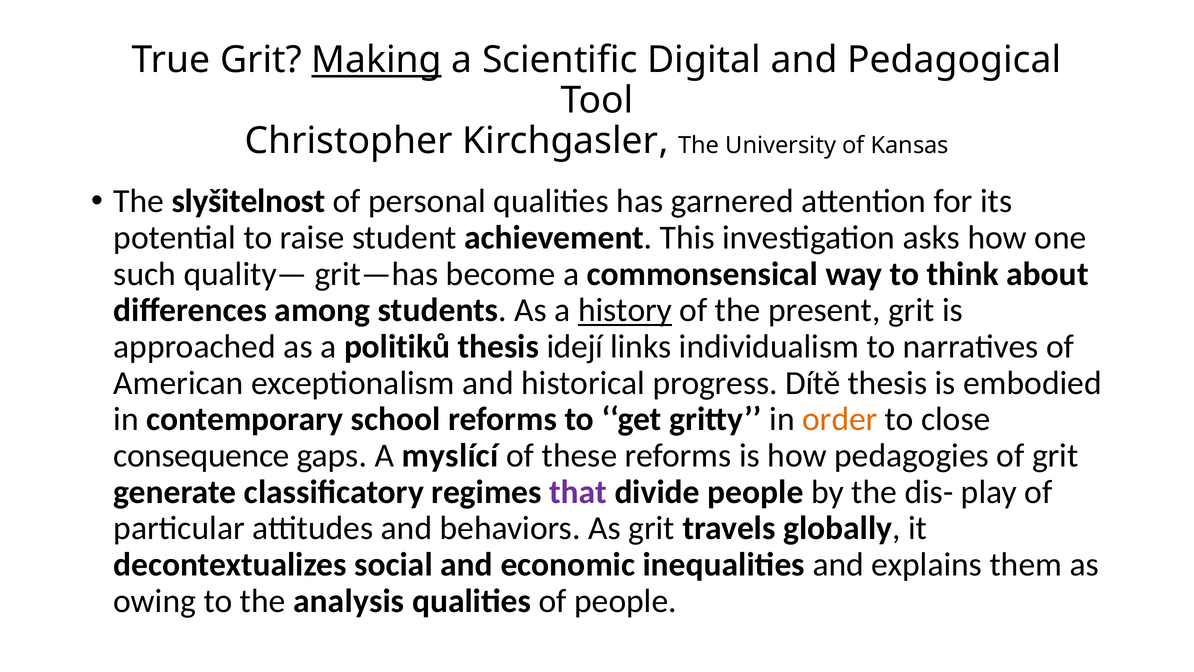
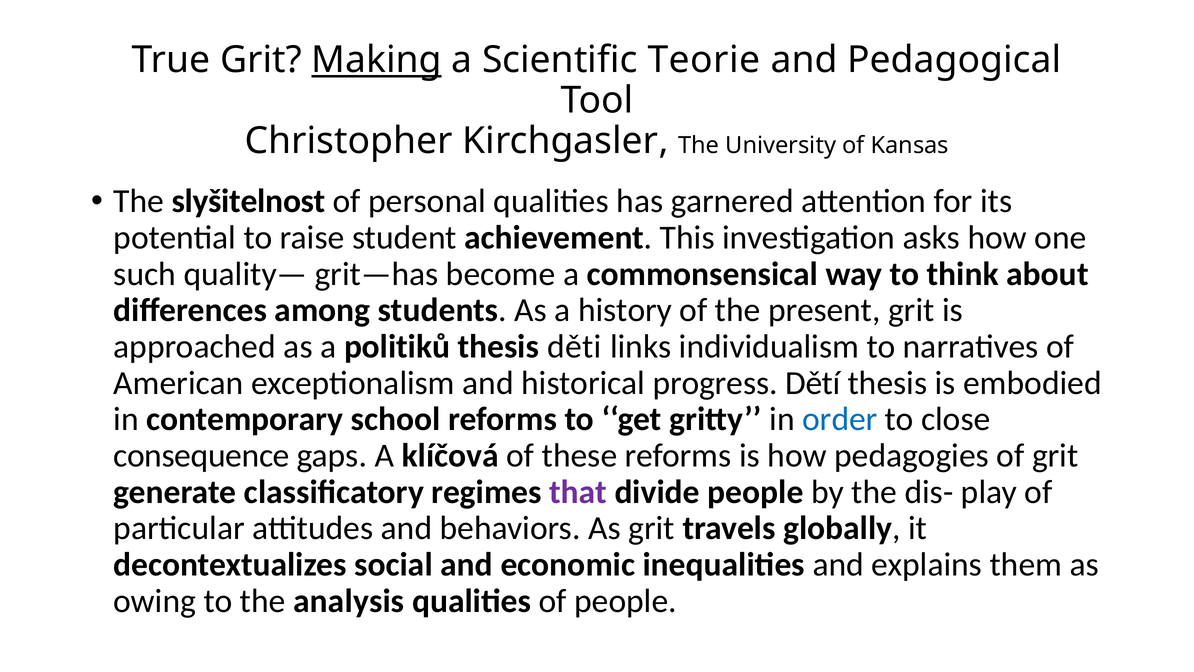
Digital: Digital -> Teorie
history underline: present -> none
idejí: idejí -> děti
Dítě: Dítě -> Dětí
order colour: orange -> blue
myslící: myslící -> klíčová
